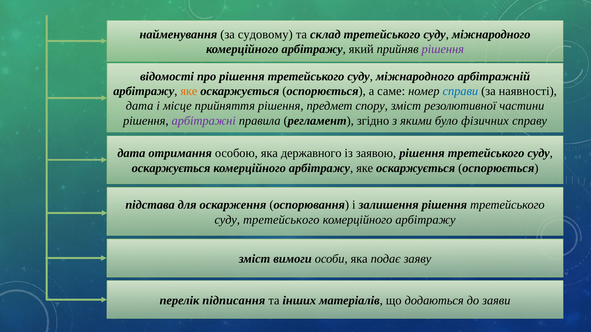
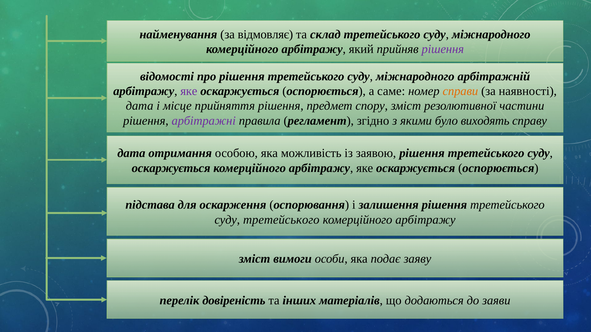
судовому: судовому -> відмовляє
яке at (189, 91) colour: orange -> purple
справи colour: blue -> orange
фізичних: фізичних -> виходять
державного: державного -> можливість
підписання: підписання -> довіреність
